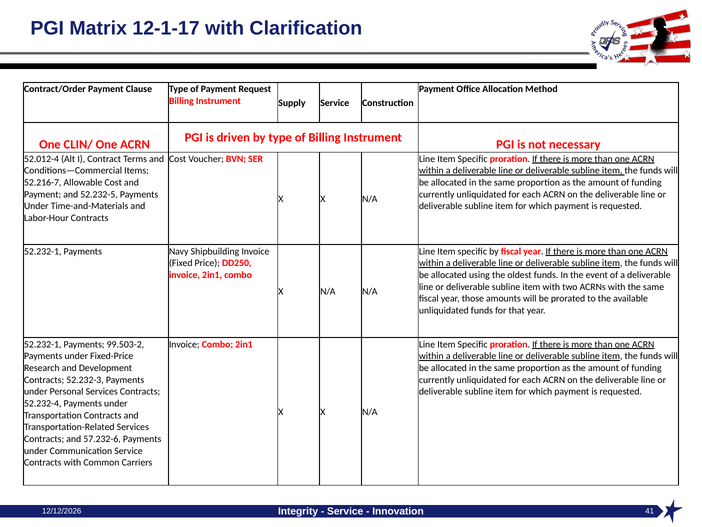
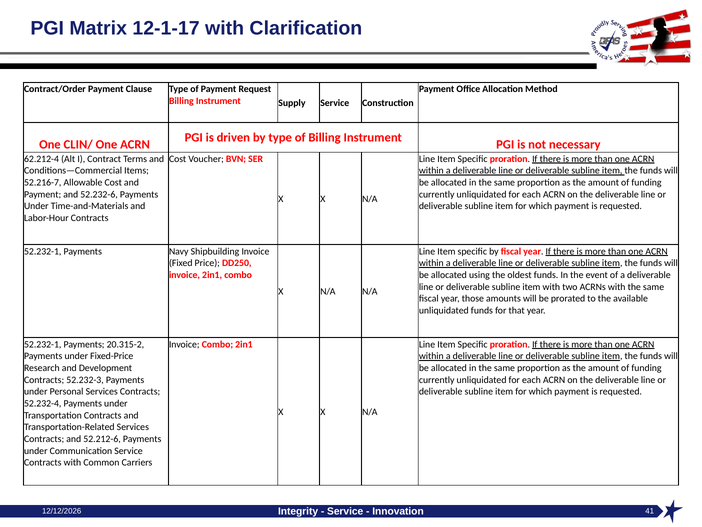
52.012-4: 52.012-4 -> 62.212-4
52.232-5: 52.232-5 -> 52.232-6
99.503-2: 99.503-2 -> 20.315-2
57.232-6: 57.232-6 -> 52.212-6
